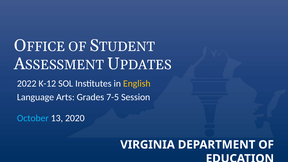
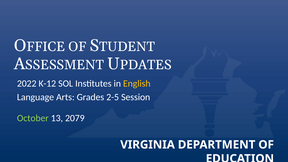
7-5: 7-5 -> 2-5
October colour: light blue -> light green
2020: 2020 -> 2079
